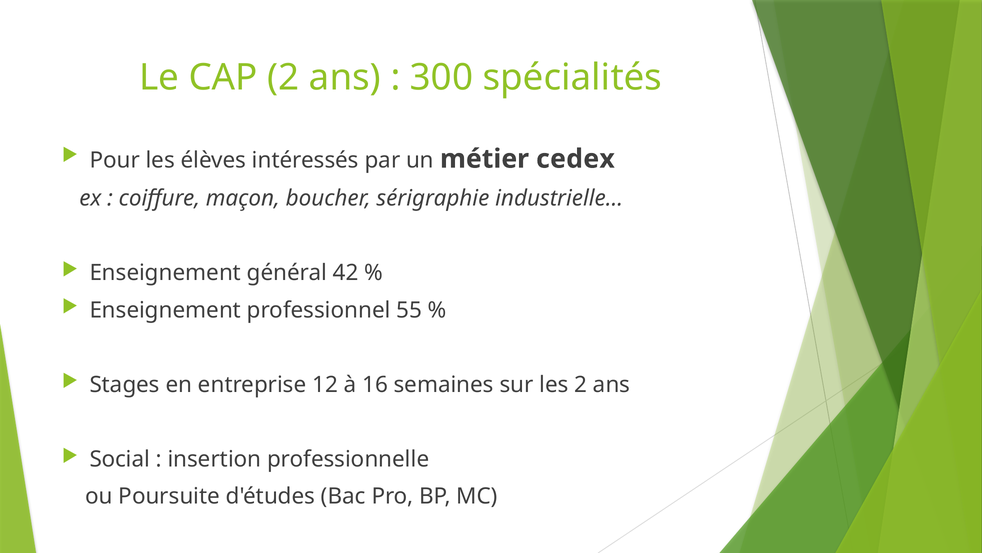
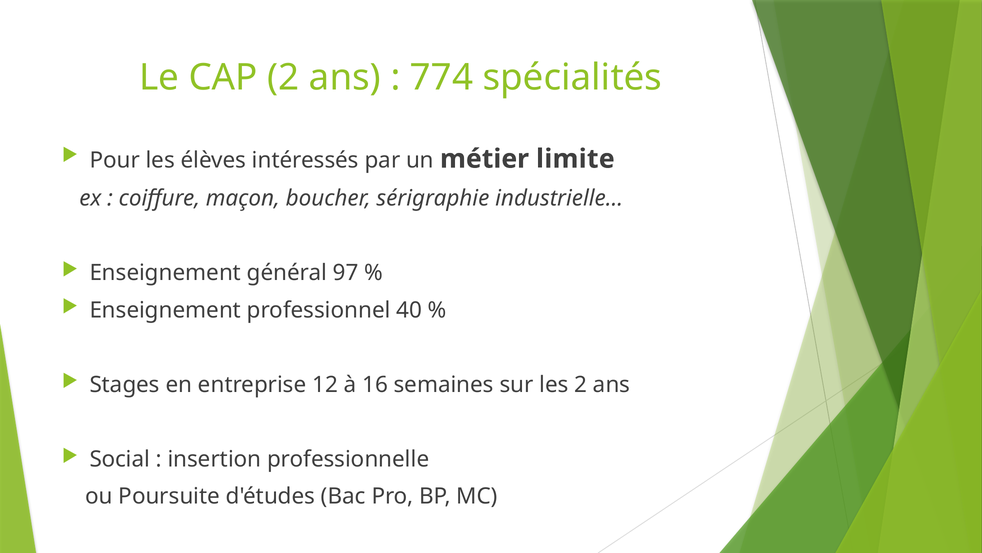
300: 300 -> 774
cedex: cedex -> limite
42: 42 -> 97
55: 55 -> 40
